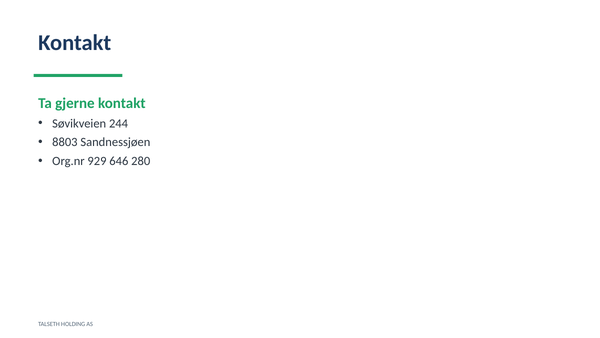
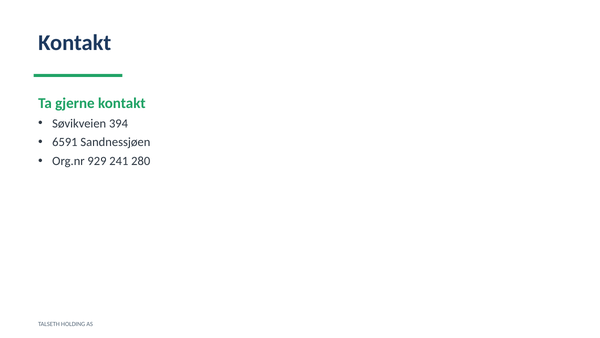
244: 244 -> 394
8803: 8803 -> 6591
646: 646 -> 241
